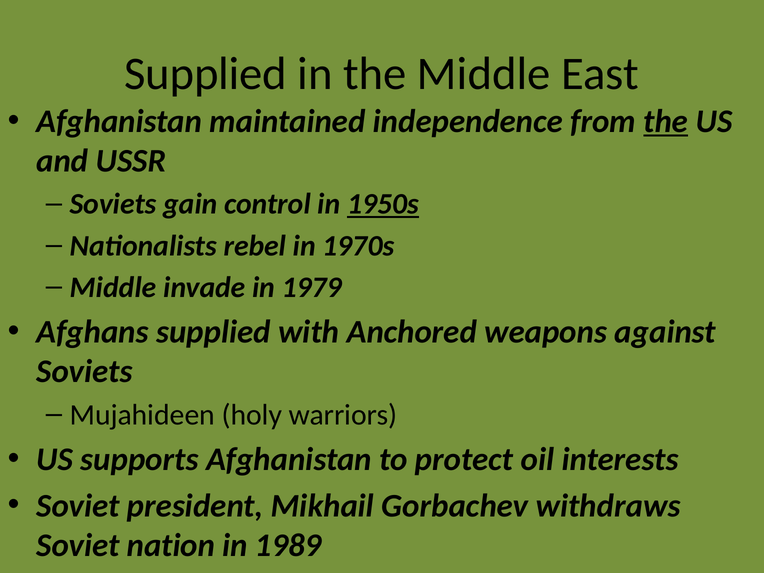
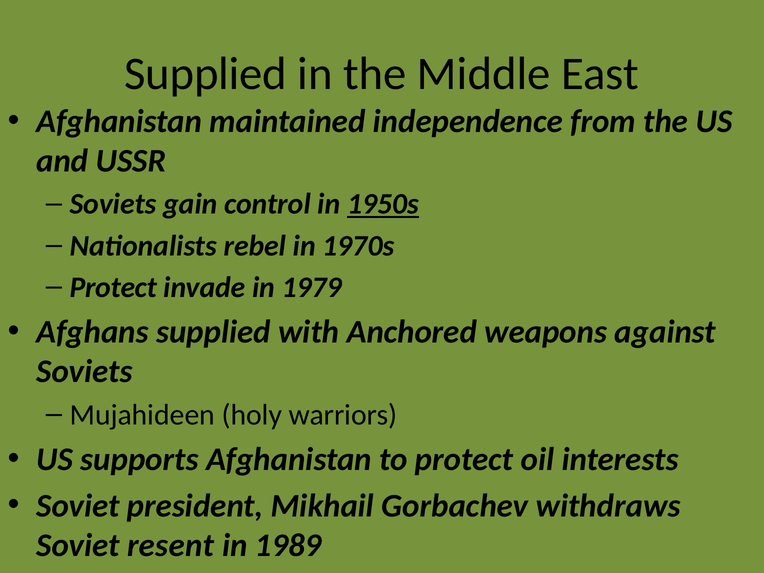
the at (666, 121) underline: present -> none
Middle at (113, 287): Middle -> Protect
nation: nation -> resent
